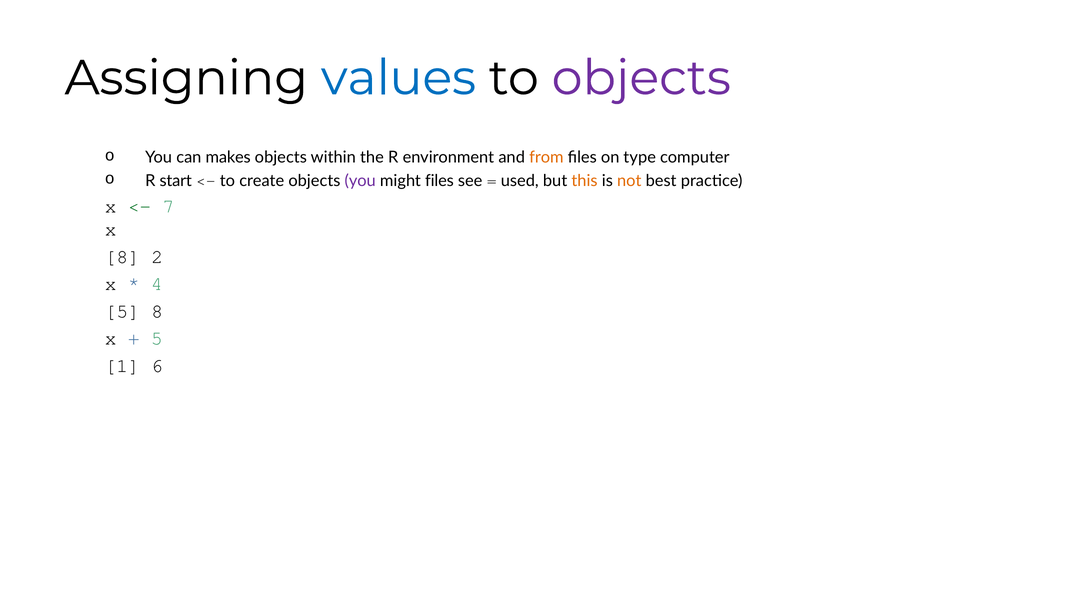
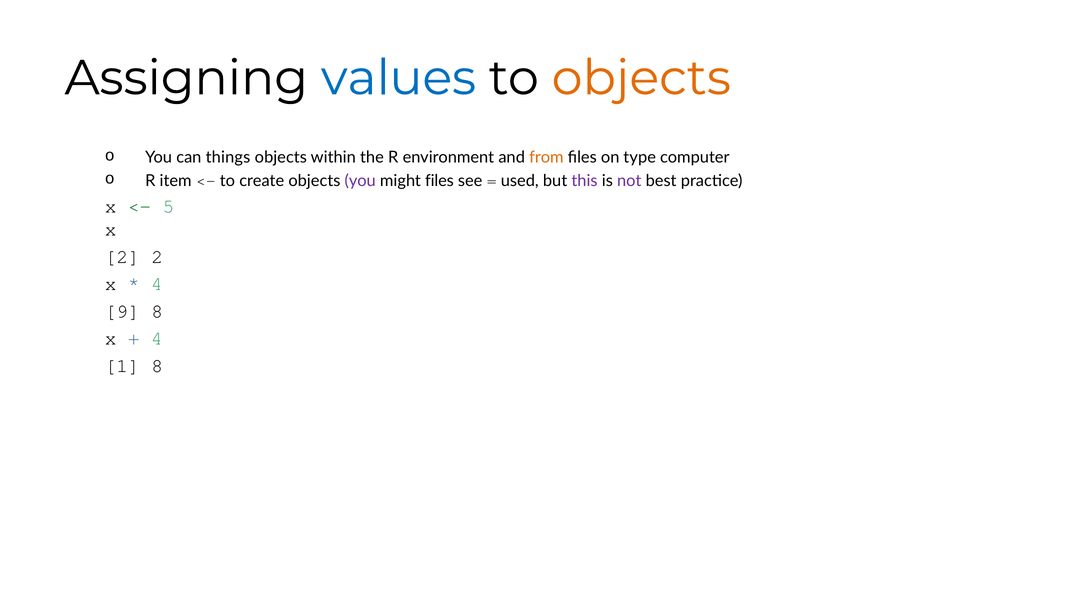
objects at (641, 78) colour: purple -> orange
makes: makes -> things
start: start -> item
this colour: orange -> purple
not colour: orange -> purple
7: 7 -> 5
8 at (122, 257): 8 -> 2
5 at (122, 311): 5 -> 9
5 at (157, 338): 5 -> 4
1 6: 6 -> 8
